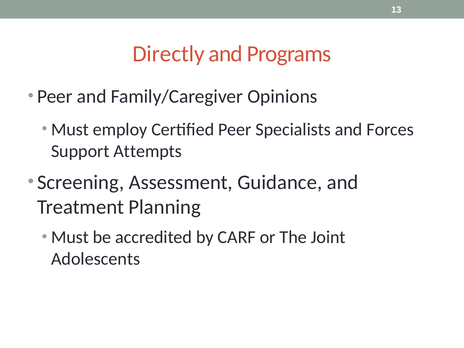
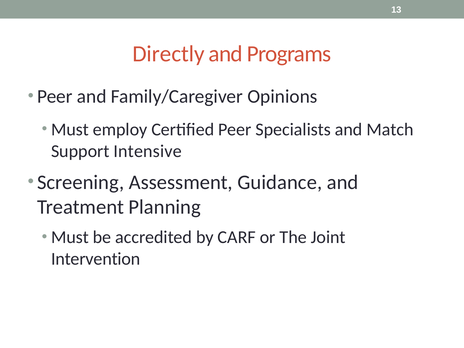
Forces: Forces -> Match
Attempts: Attempts -> Intensive
Adolescents: Adolescents -> Intervention
